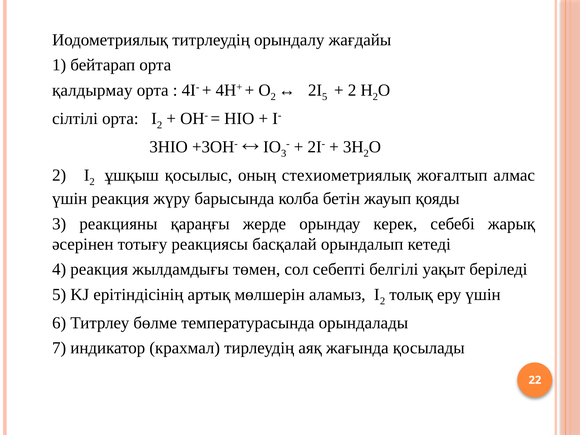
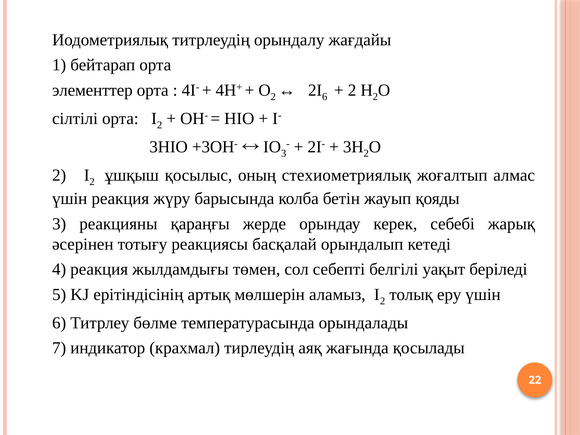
қалдырмау: қалдырмау -> элементтер
5 at (325, 97): 5 -> 6
